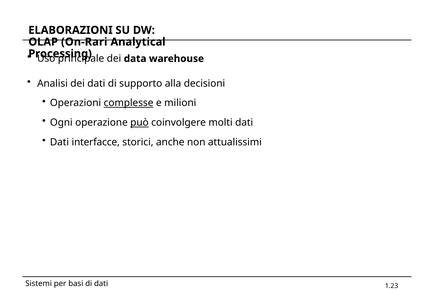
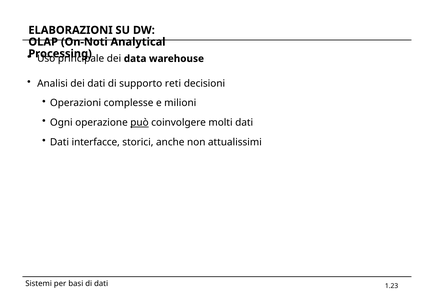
On-Rari: On-Rari -> On-Noti
alla: alla -> reti
complesse underline: present -> none
